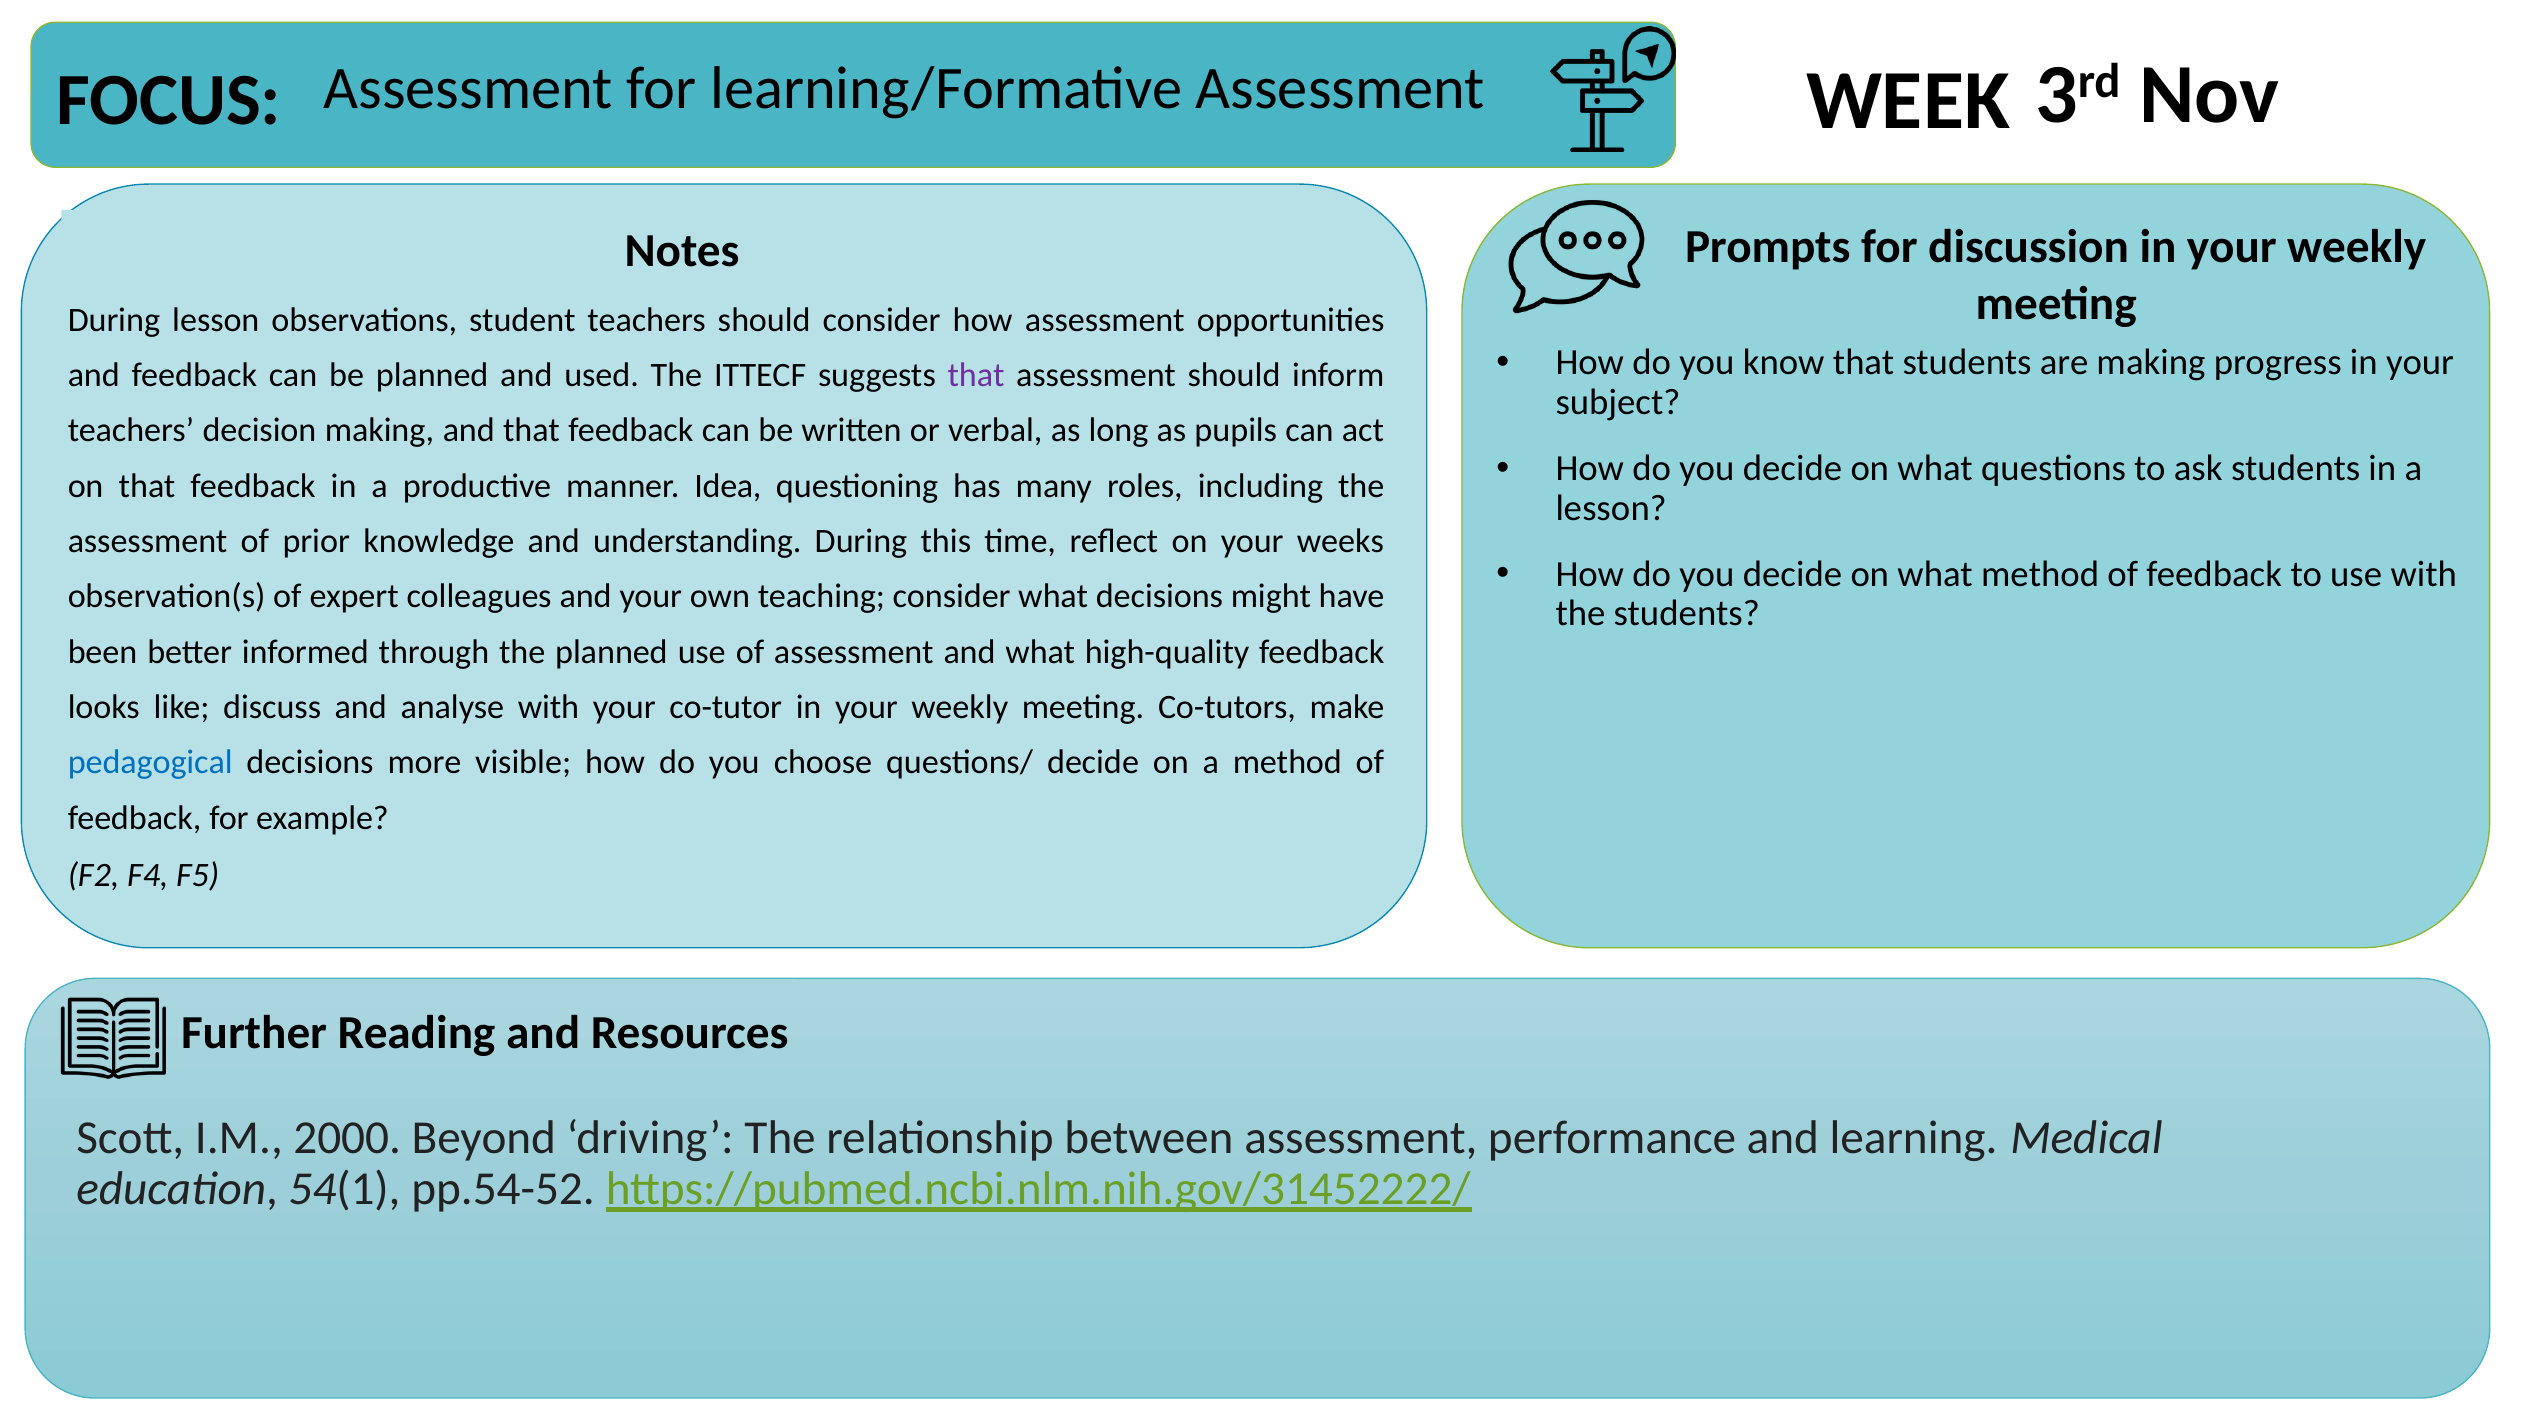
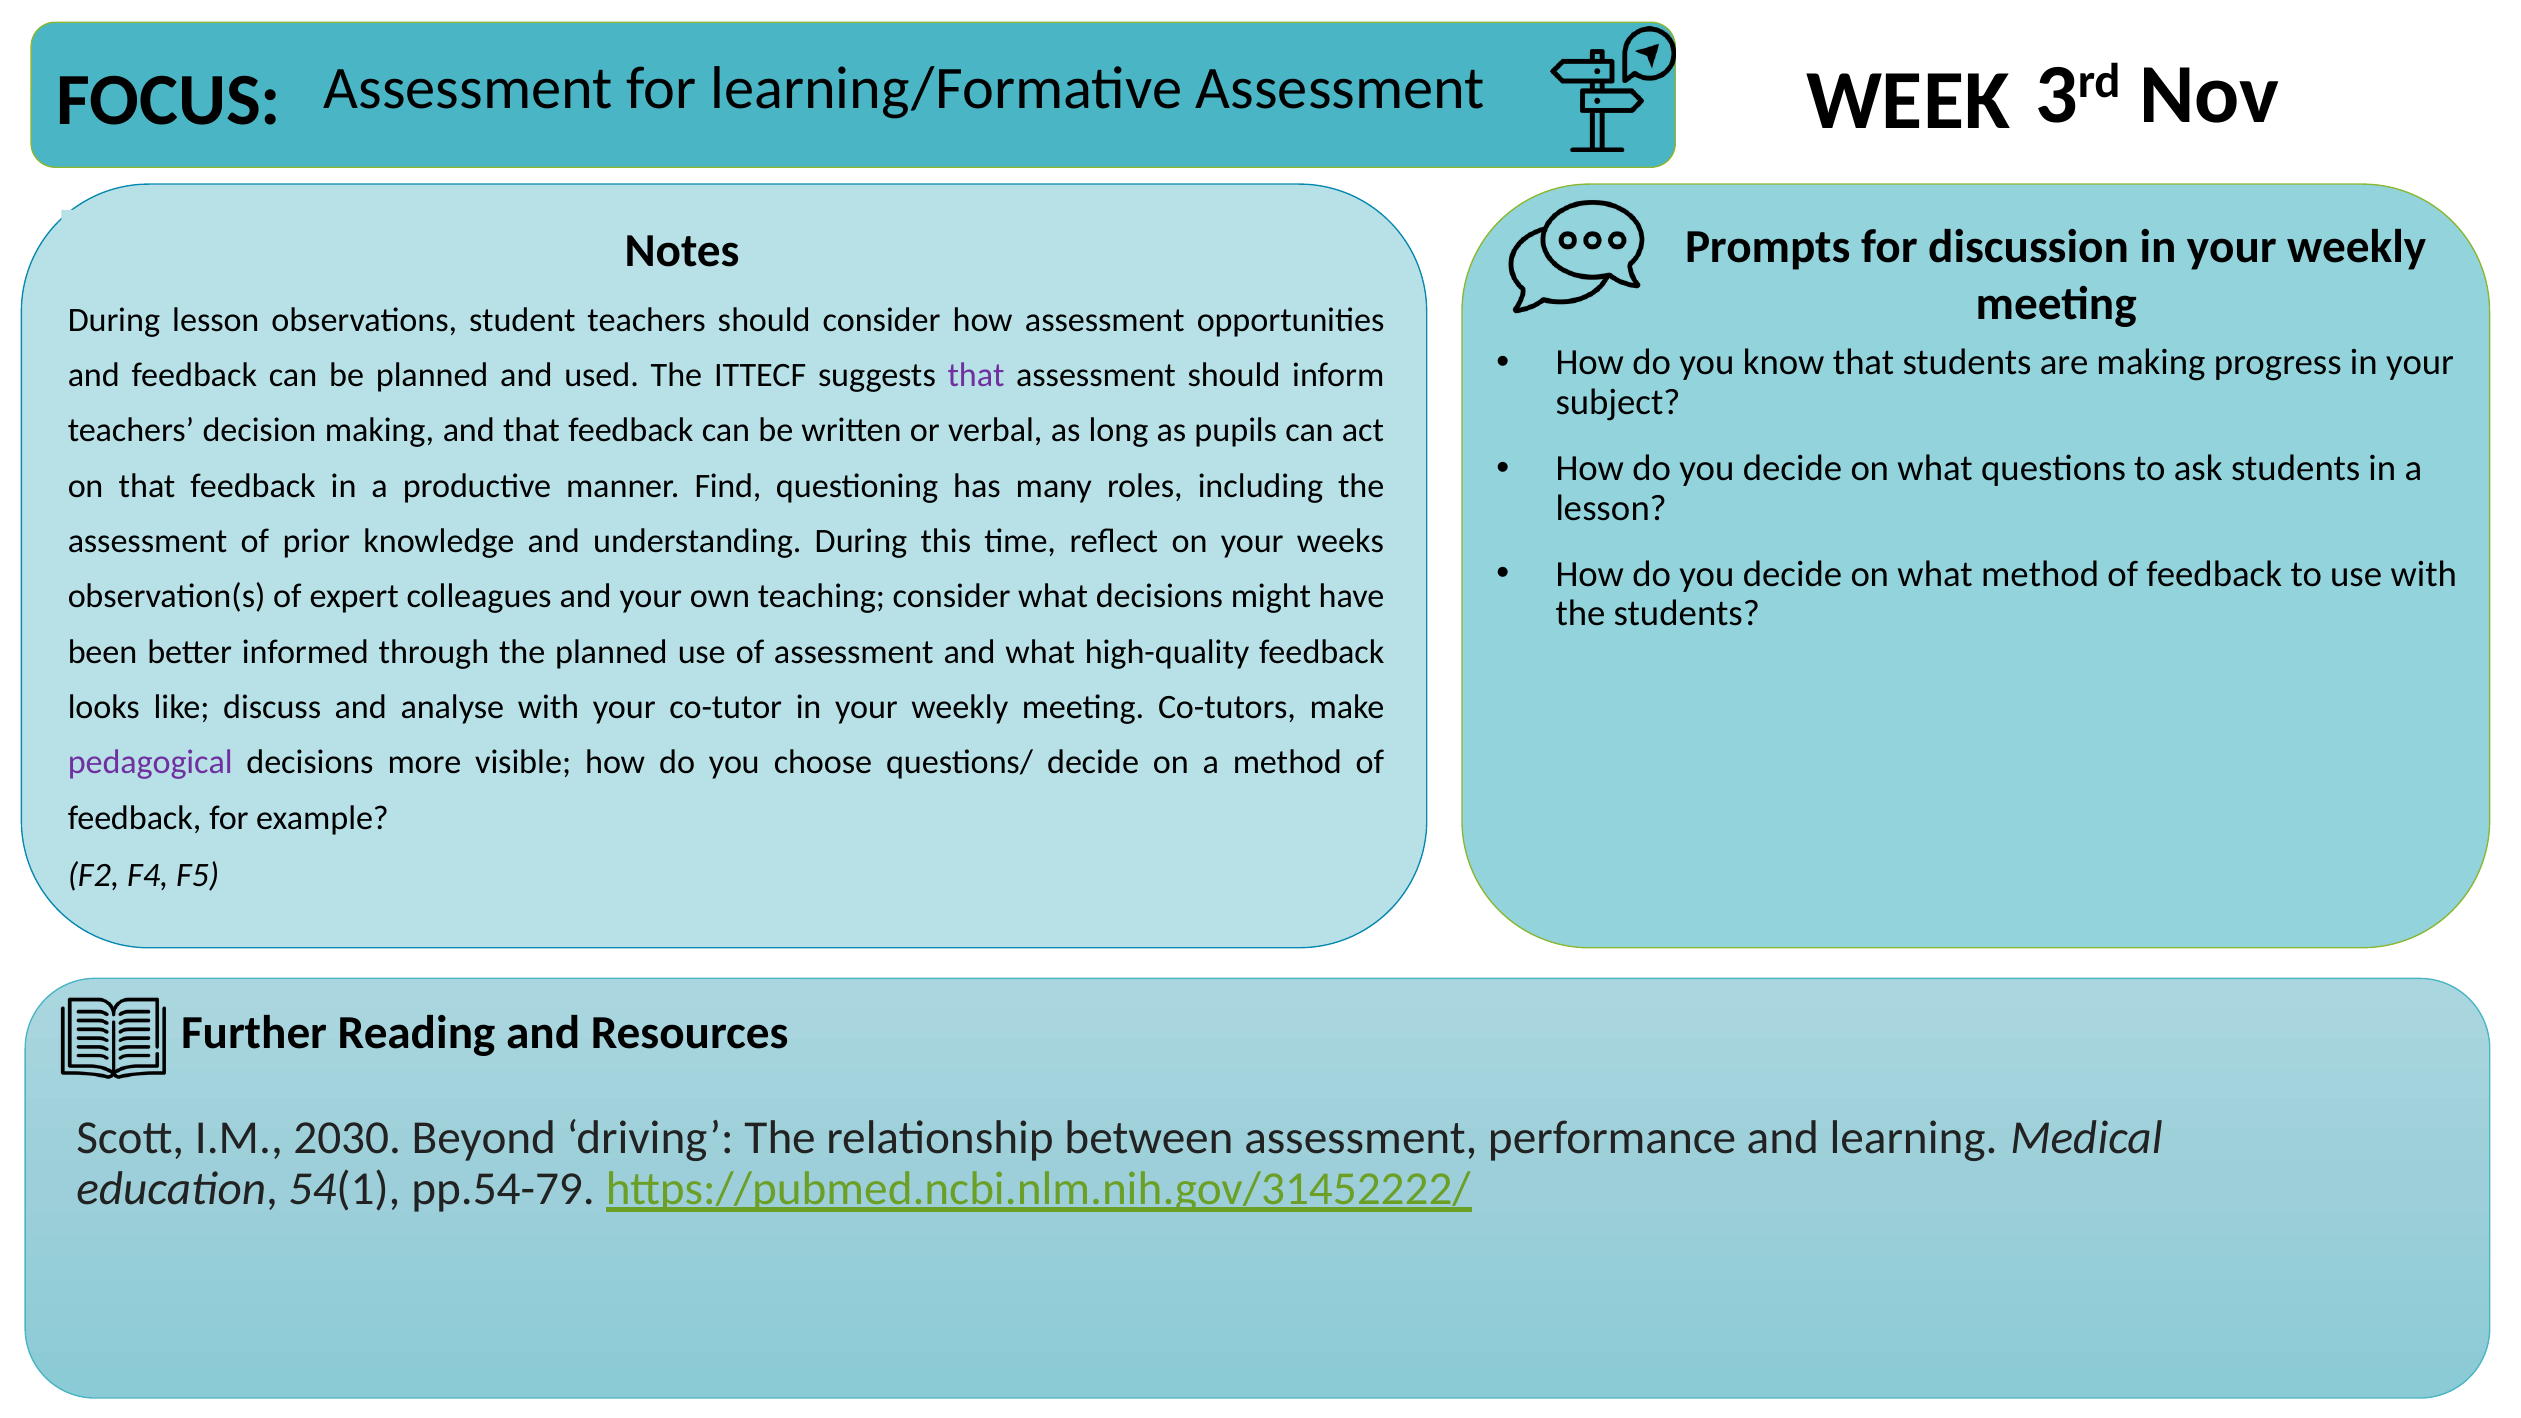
Idea: Idea -> Find
pedagogical colour: blue -> purple
2000: 2000 -> 2030
pp.54-52: pp.54-52 -> pp.54-79
